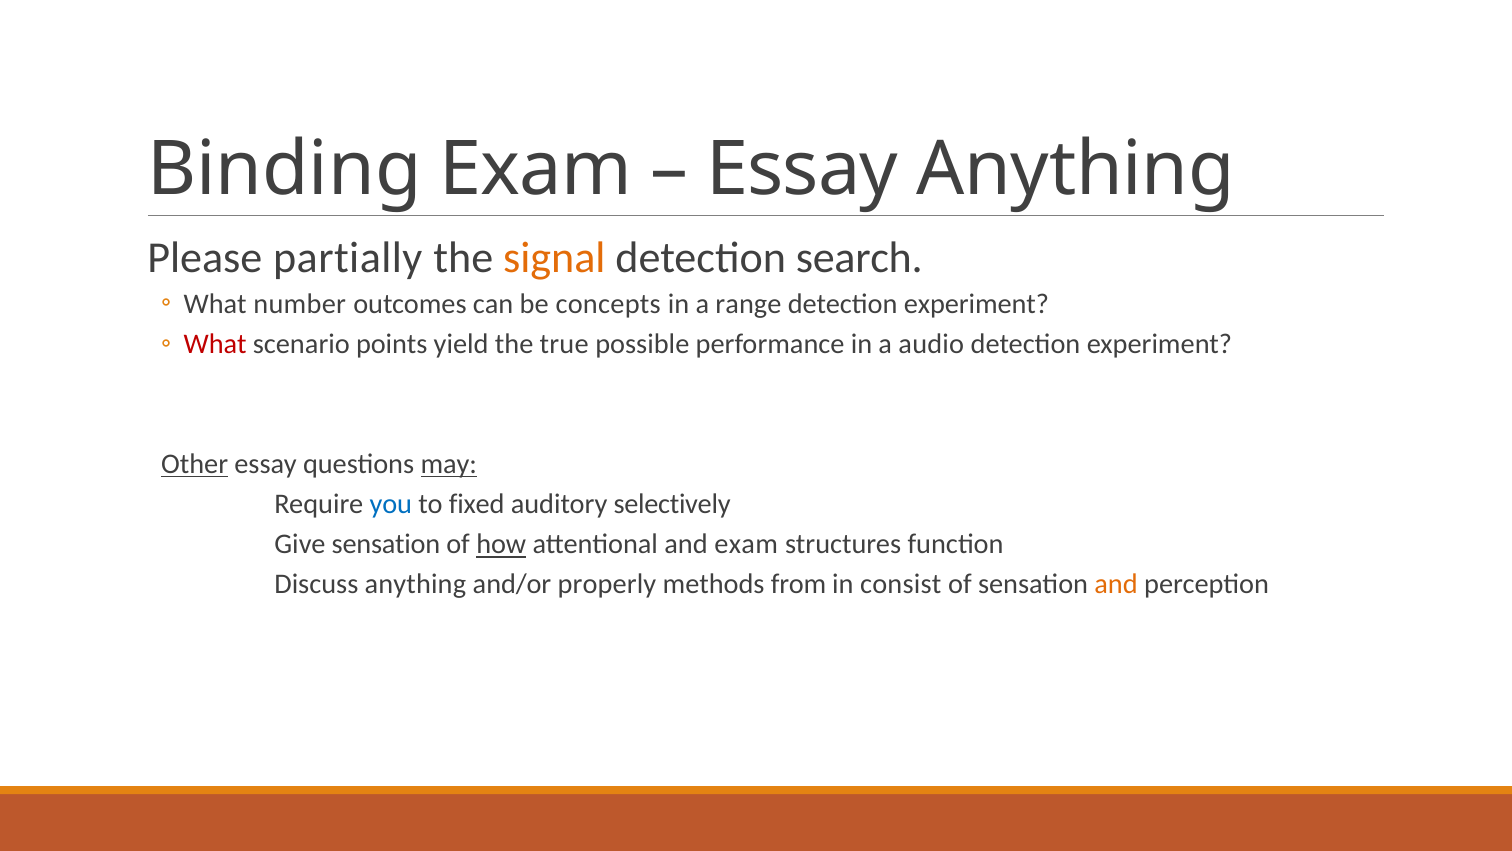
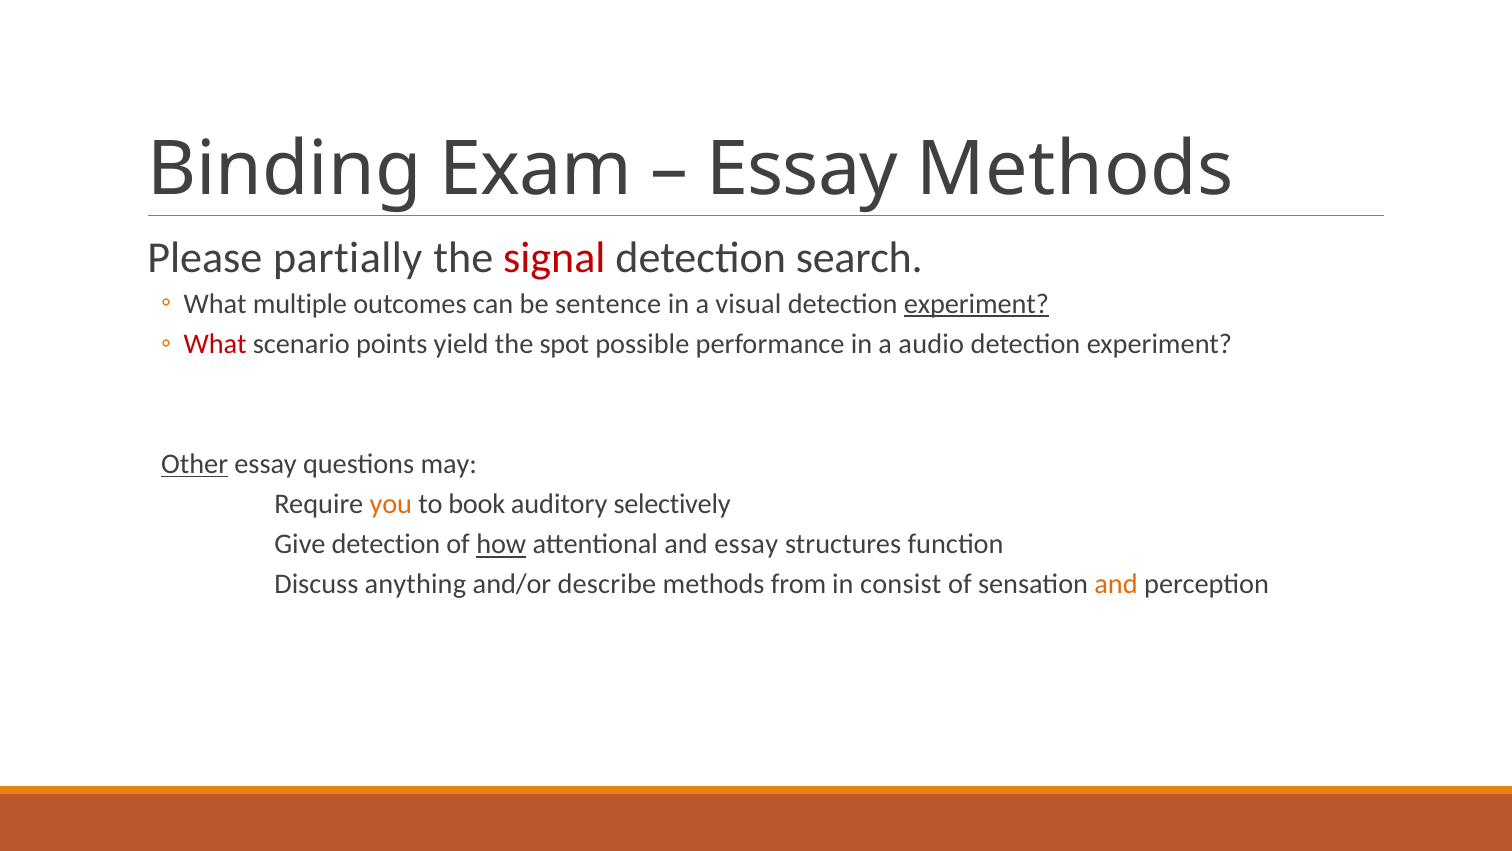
Essay Anything: Anything -> Methods
signal colour: orange -> red
number: number -> multiple
concepts: concepts -> sentence
range: range -> visual
experiment at (976, 304) underline: none -> present
true: true -> spot
may underline: present -> none
you colour: blue -> orange
fixed: fixed -> book
Give sensation: sensation -> detection
and exam: exam -> essay
properly: properly -> describe
